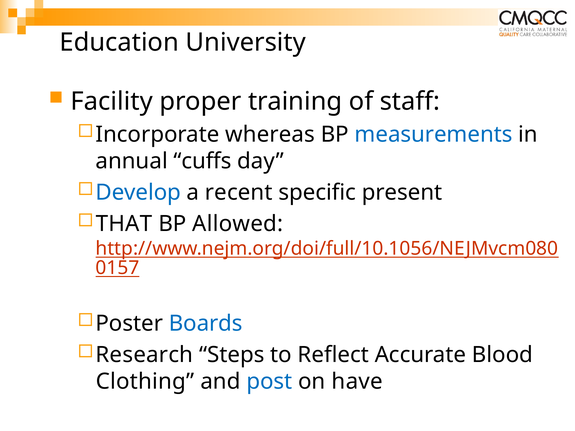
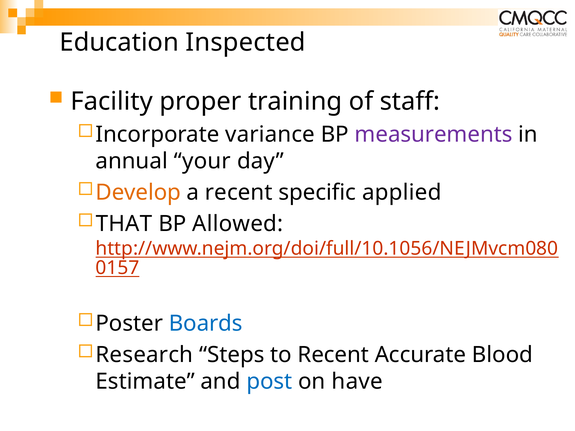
University: University -> Inspected
whereas: whereas -> variance
measurements colour: blue -> purple
cuffs: cuffs -> your
Develop colour: blue -> orange
present: present -> applied
to Reflect: Reflect -> Recent
Clothing: Clothing -> Estimate
